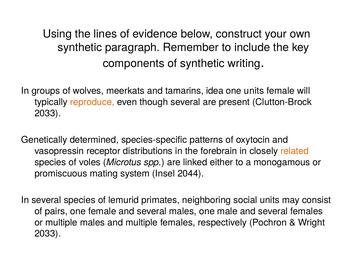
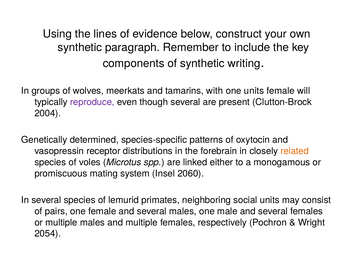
idea: idea -> with
reproduce colour: orange -> purple
2033 at (48, 113): 2033 -> 2004
2044: 2044 -> 2060
2033 at (48, 234): 2033 -> 2054
